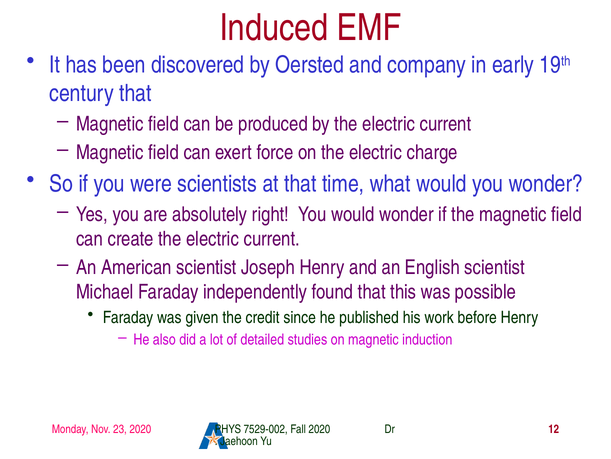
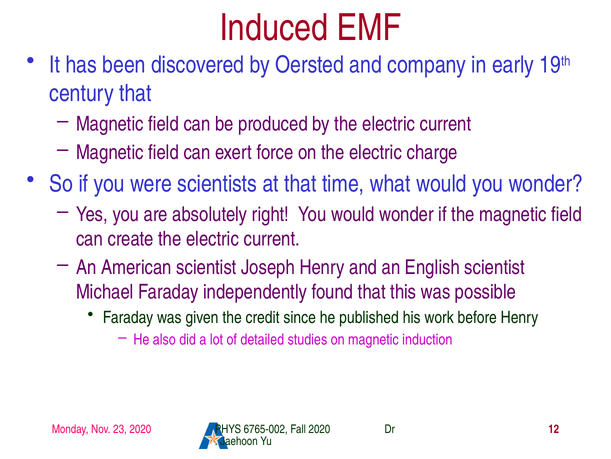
7529-002: 7529-002 -> 6765-002
